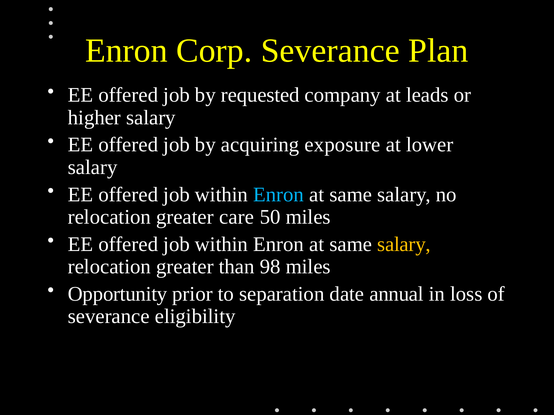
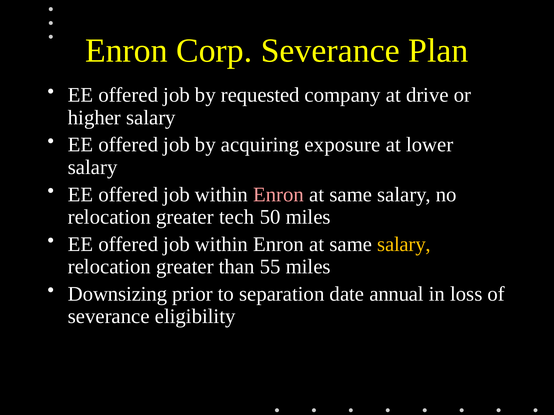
leads: leads -> drive
Enron at (279, 195) colour: light blue -> pink
care: care -> tech
98: 98 -> 55
Opportunity: Opportunity -> Downsizing
